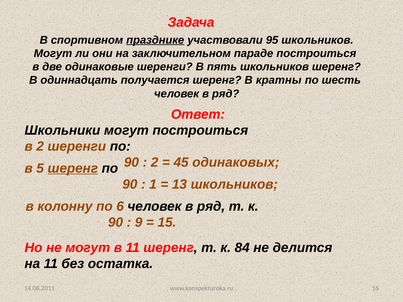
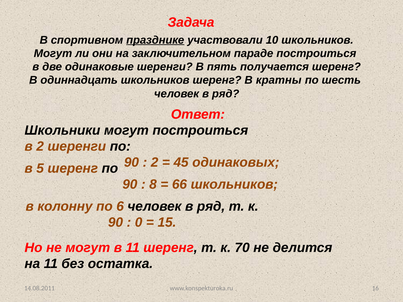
95: 95 -> 10
пять школьников: школьников -> получается
одиннадцать получается: получается -> школьников
шеренг at (73, 168) underline: present -> none
1: 1 -> 8
13: 13 -> 66
9: 9 -> 0
84: 84 -> 70
